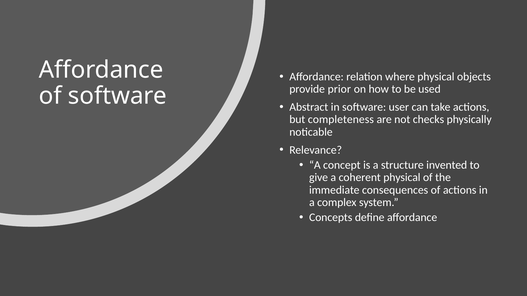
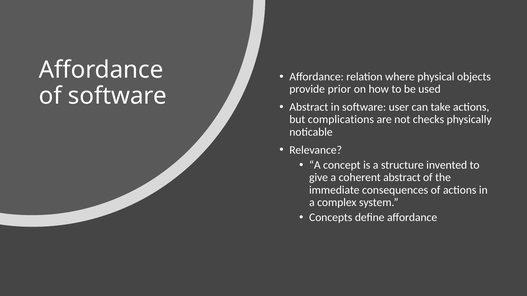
completeness: completeness -> complications
coherent physical: physical -> abstract
